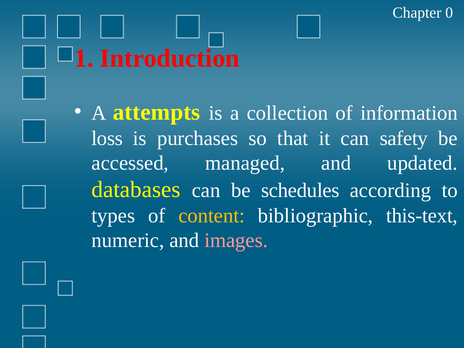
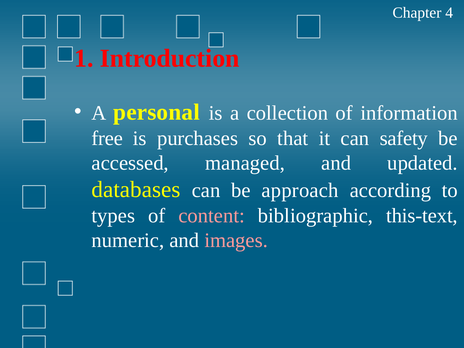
0: 0 -> 4
attempts: attempts -> personal
loss: loss -> free
schedules: schedules -> approach
content colour: yellow -> pink
